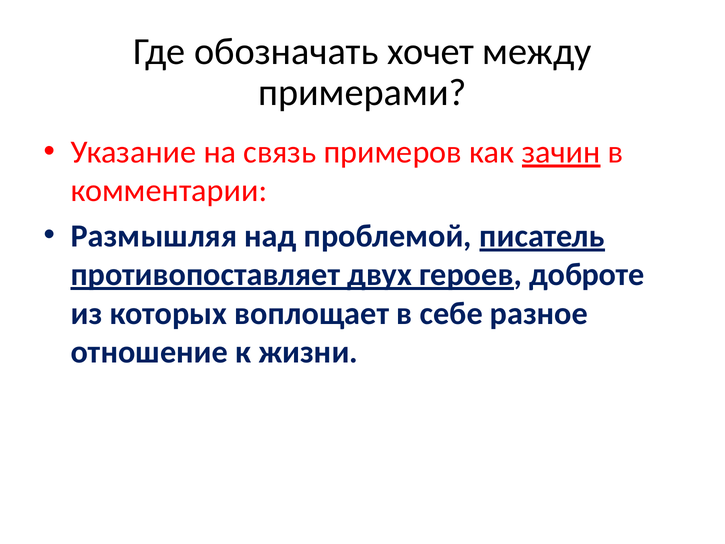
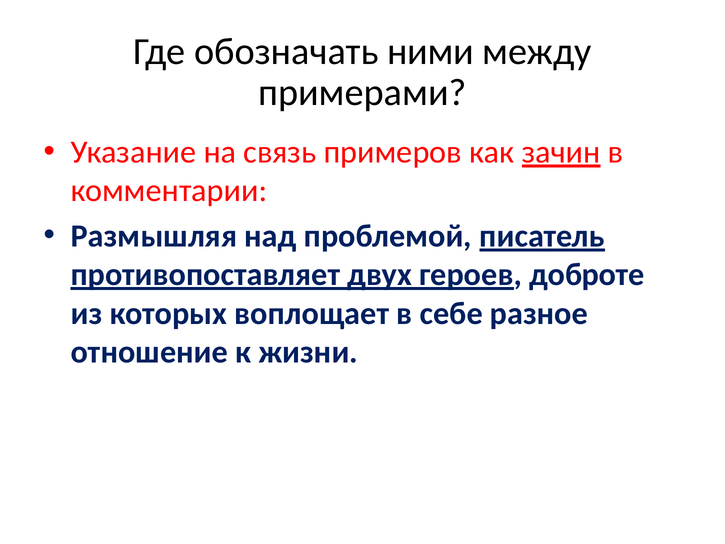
хочет: хочет -> ними
